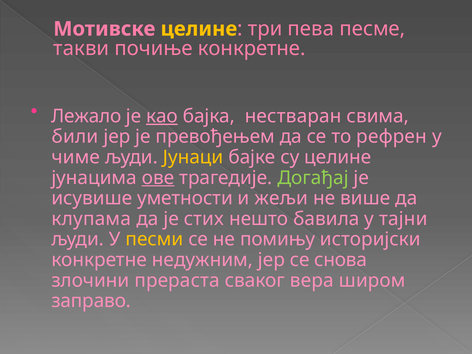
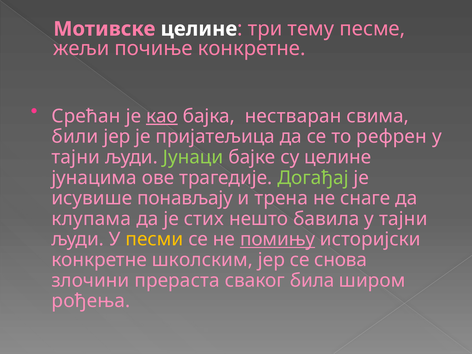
целине at (199, 29) colour: yellow -> white
пева: пева -> тему
такви: такви -> жељи
Лежало: Лежало -> Срећан
превођењем: превођењем -> пријатељица
чиме at (76, 157): чиме -> тајни
Јунаци colour: yellow -> light green
ове underline: present -> none
уметности: уметности -> понављају
жељи: жељи -> трена
више: више -> снаге
помињу underline: none -> present
недужним: недужним -> школским
вера: вера -> била
заправо: заправо -> рођења
